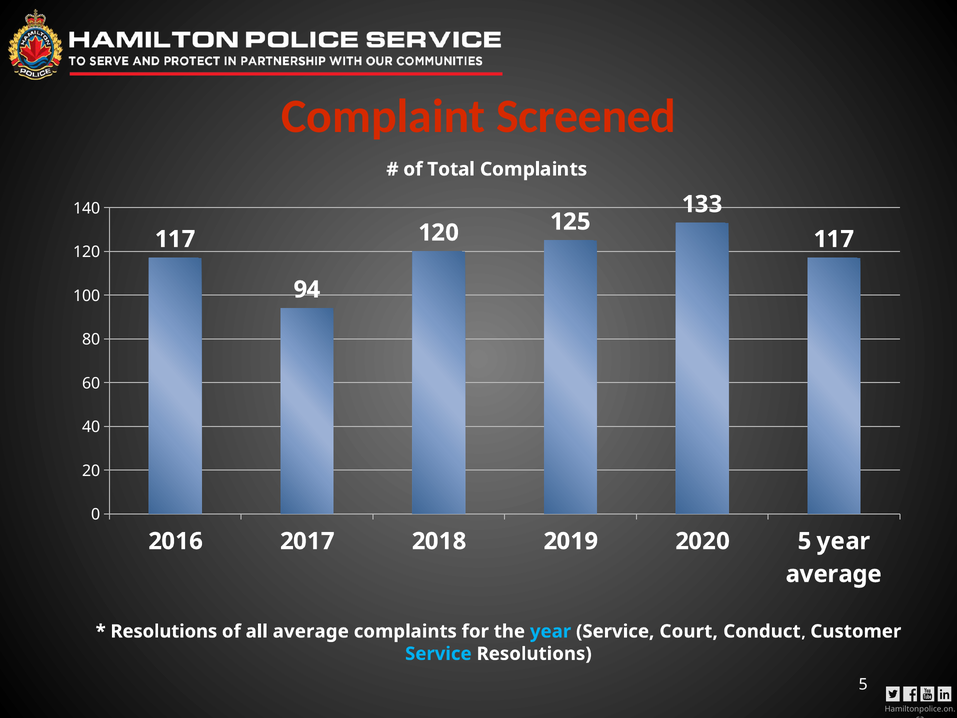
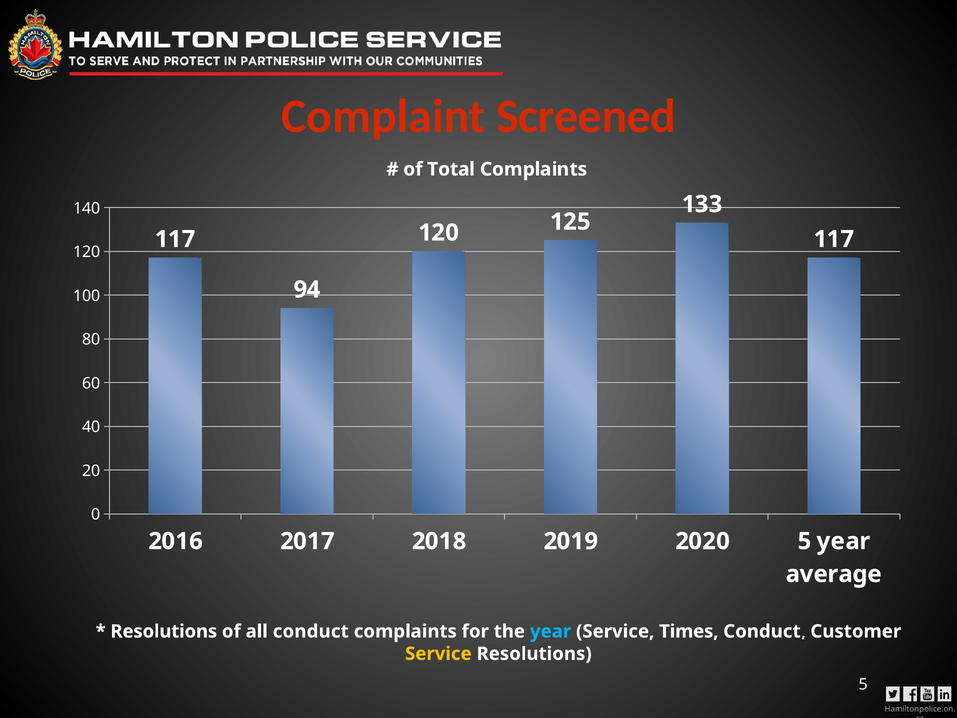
all average: average -> conduct
Court: Court -> Times
Service at (438, 654) colour: light blue -> yellow
